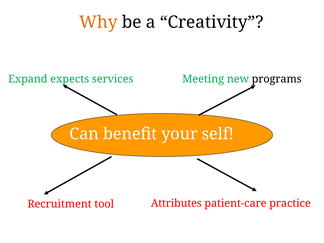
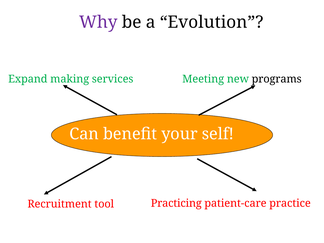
Why colour: orange -> purple
Creativity: Creativity -> Evolution
expects: expects -> making
Attributes: Attributes -> Practicing
